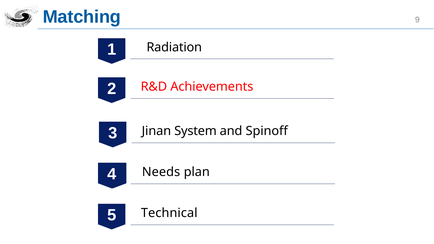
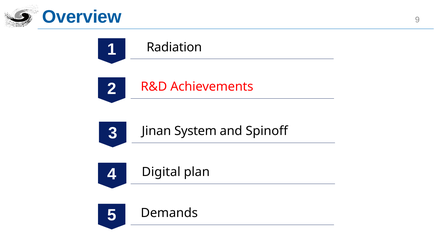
Matching: Matching -> Overview
Needs: Needs -> Digital
Technical: Technical -> Demands
